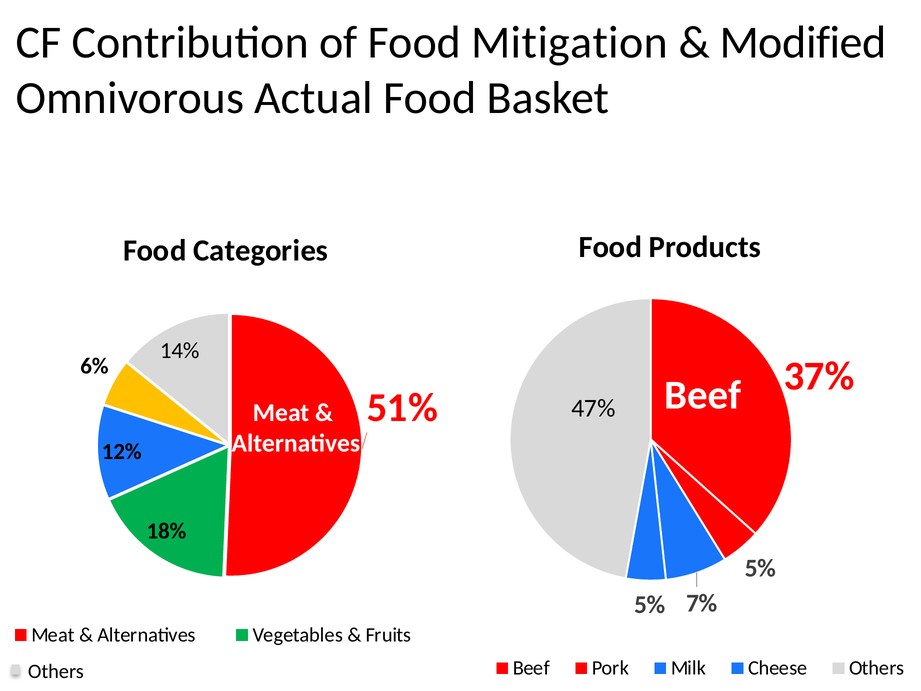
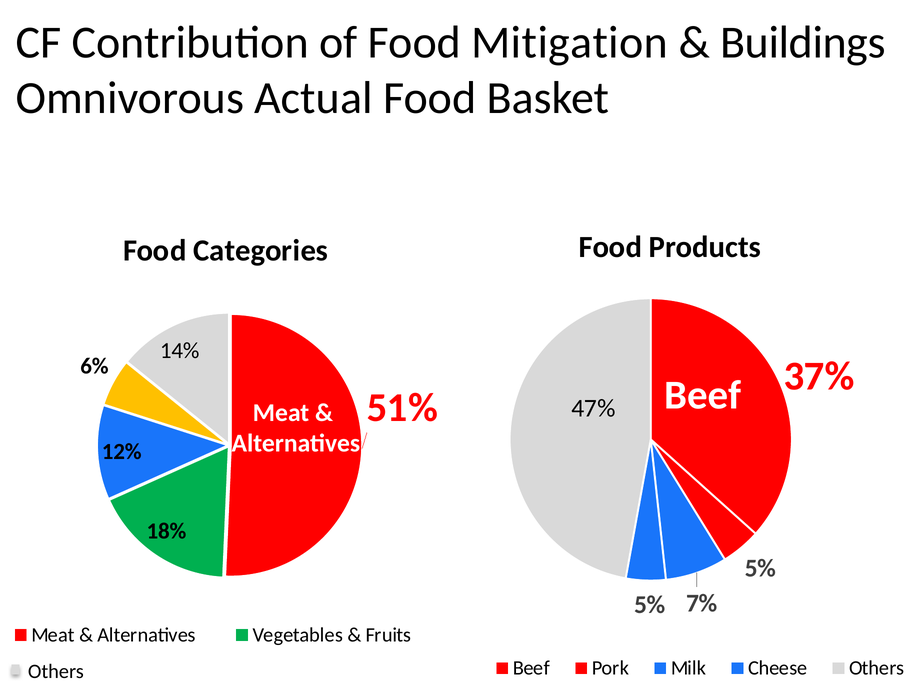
Modified: Modified -> Buildings
